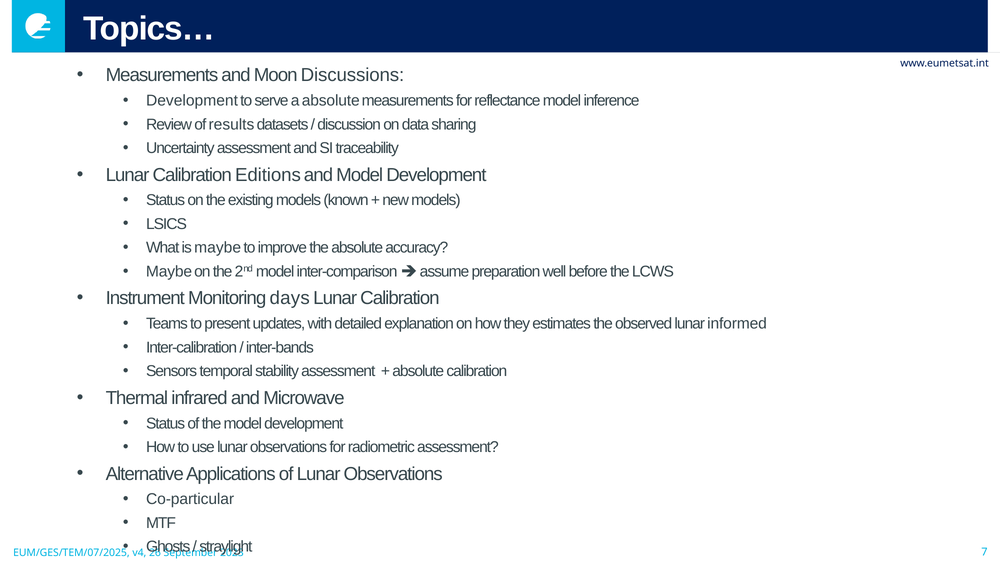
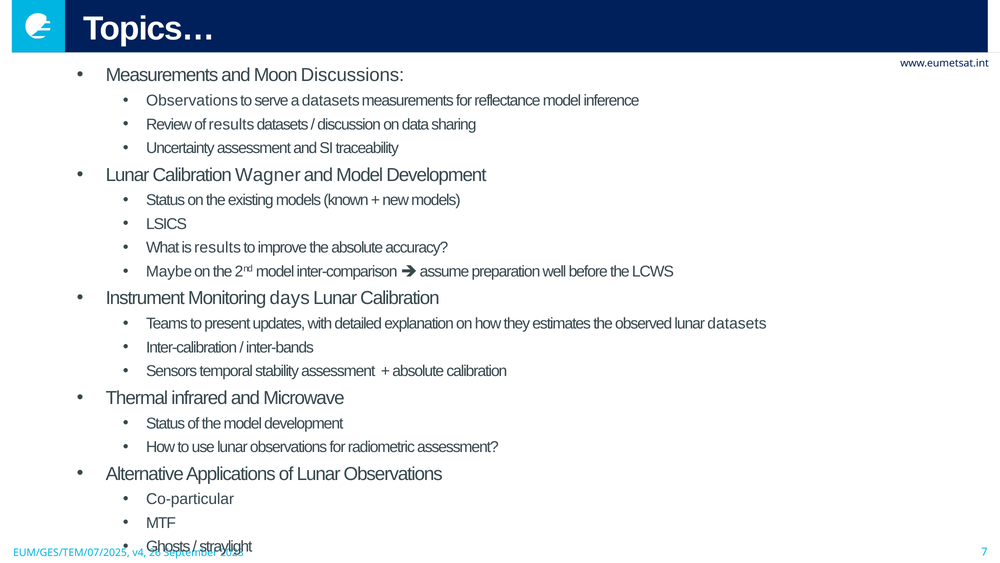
Development at (192, 101): Development -> Observations
a absolute: absolute -> datasets
Editions: Editions -> Wagner
is maybe: maybe -> results
lunar informed: informed -> datasets
